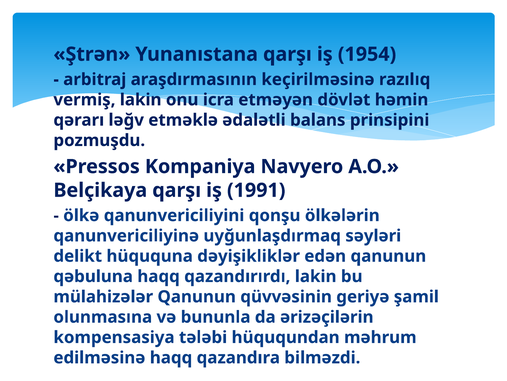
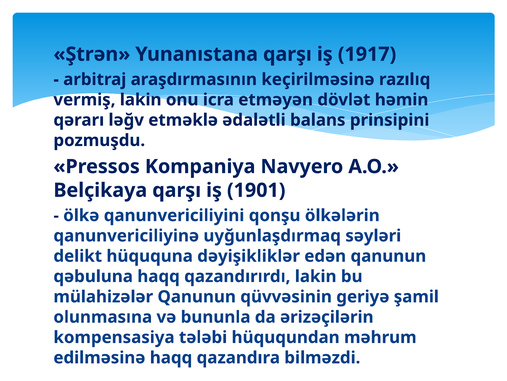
1954: 1954 -> 1917
1991: 1991 -> 1901
